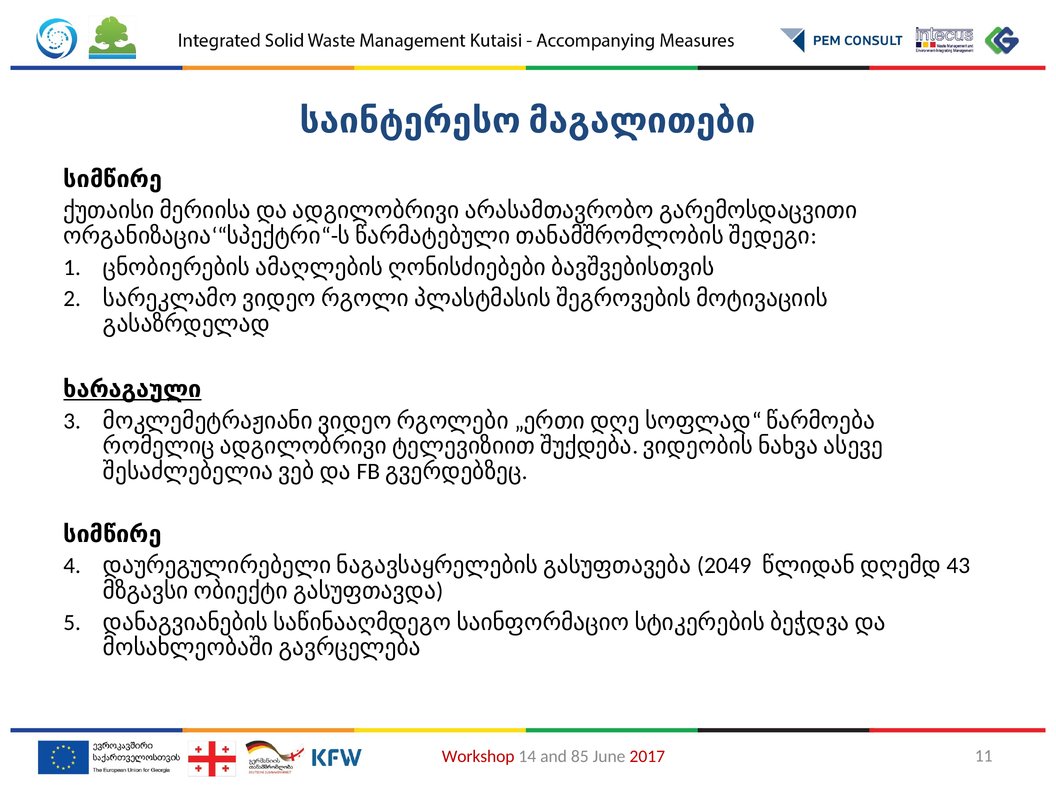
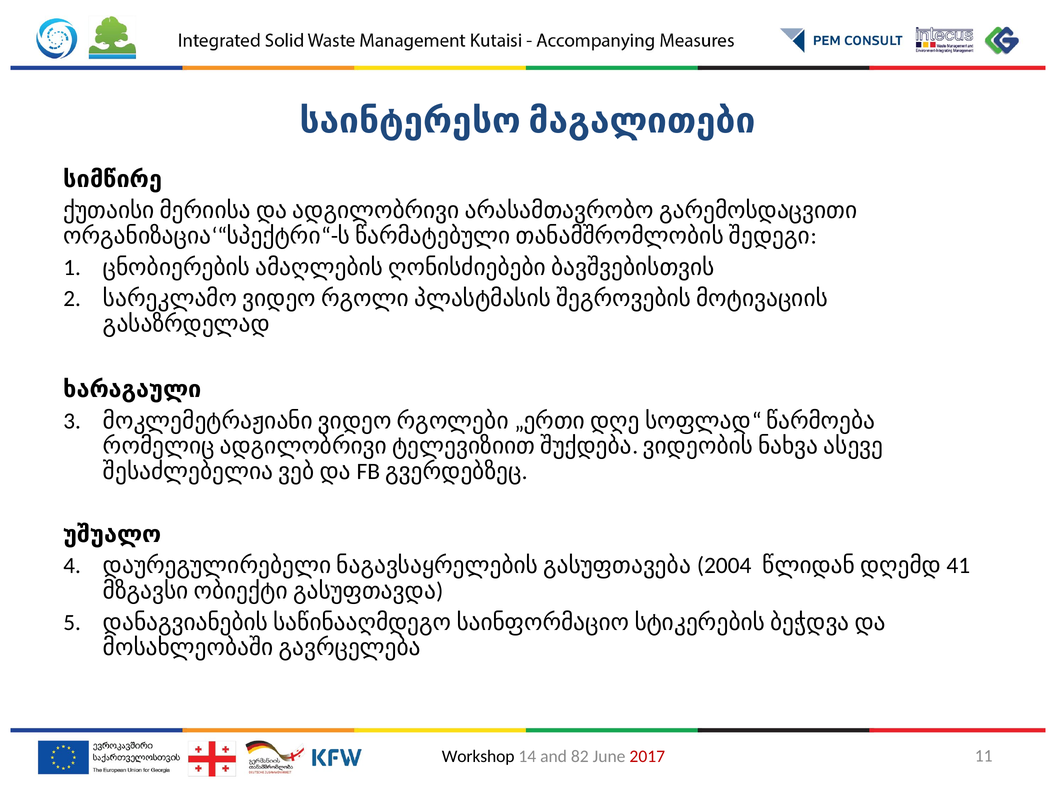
ხარაგაული underline: present -> none
სიმწირე at (112, 534): სიმწირე -> უშუალო
43: 43 -> 41
2049: 2049 -> 2004
Workshop colour: red -> black
85: 85 -> 82
